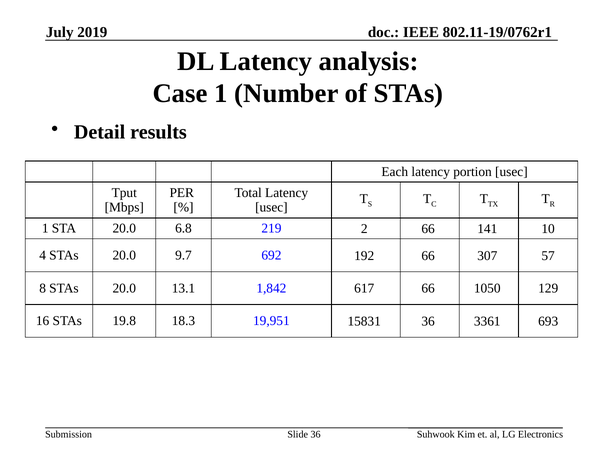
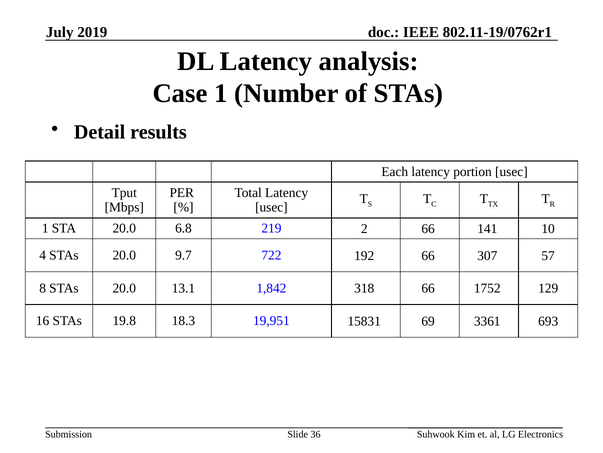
692: 692 -> 722
617: 617 -> 318
1050: 1050 -> 1752
15831 36: 36 -> 69
